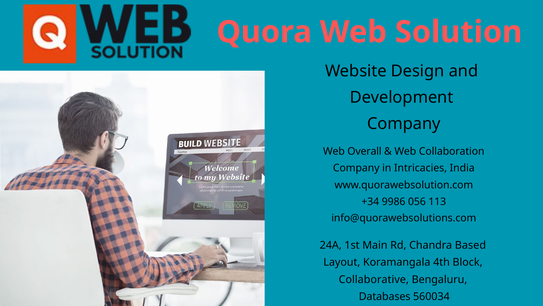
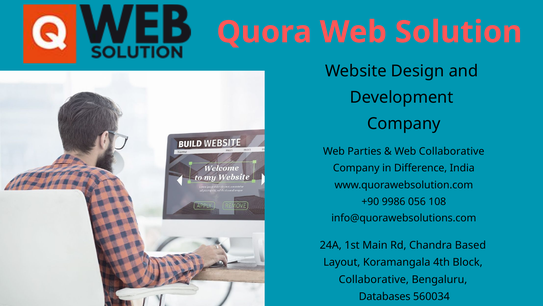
Overall: Overall -> Parties
Web Collaboration: Collaboration -> Collaborative
Intricacies: Intricacies -> Difference
+34: +34 -> +90
113: 113 -> 108
